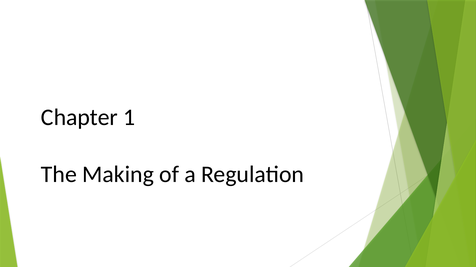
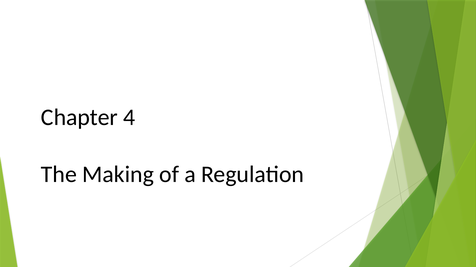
1: 1 -> 4
